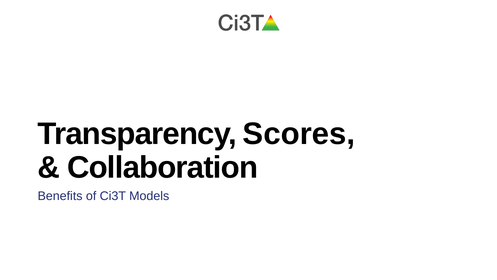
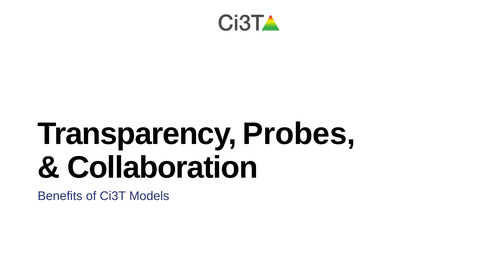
Scores: Scores -> Probes
